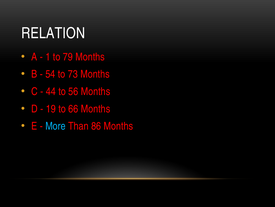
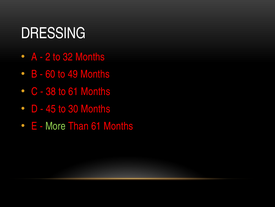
RELATION: RELATION -> DRESSING
1: 1 -> 2
79: 79 -> 32
54: 54 -> 60
73: 73 -> 49
44: 44 -> 38
to 56: 56 -> 61
19: 19 -> 45
66: 66 -> 30
More colour: light blue -> light green
Than 86: 86 -> 61
